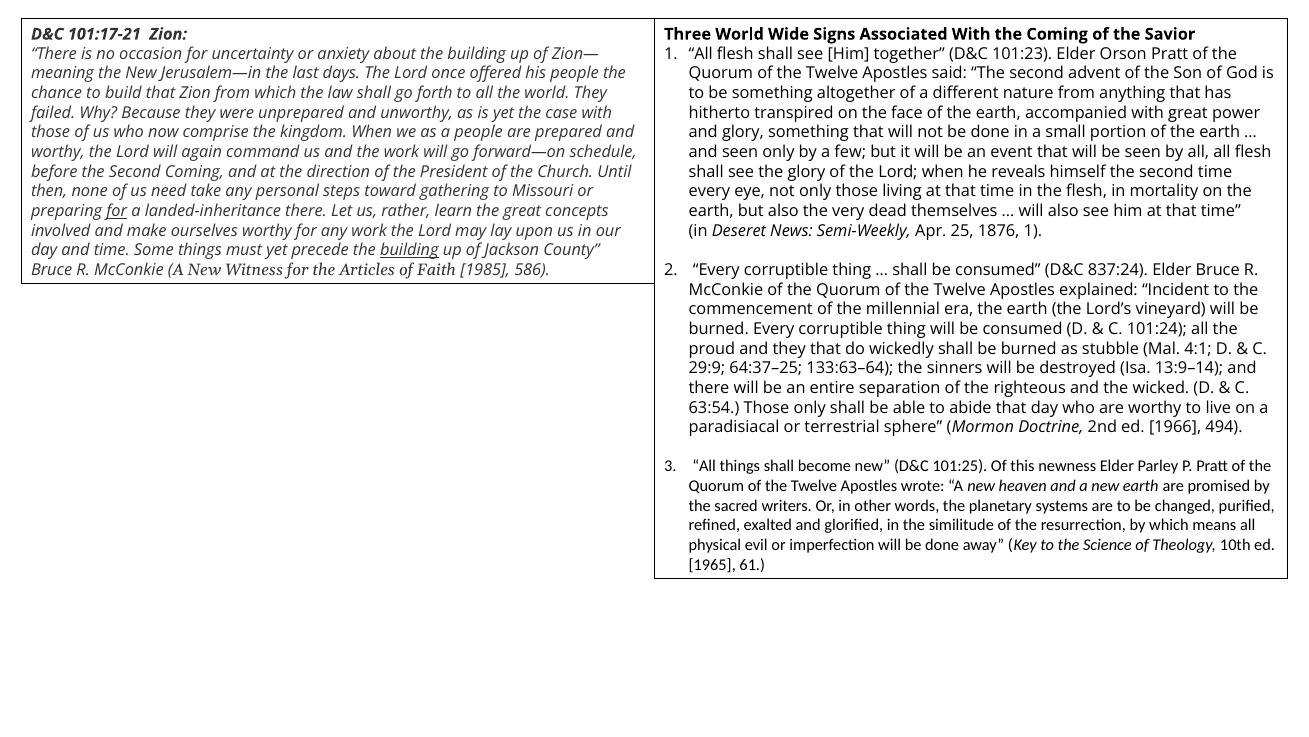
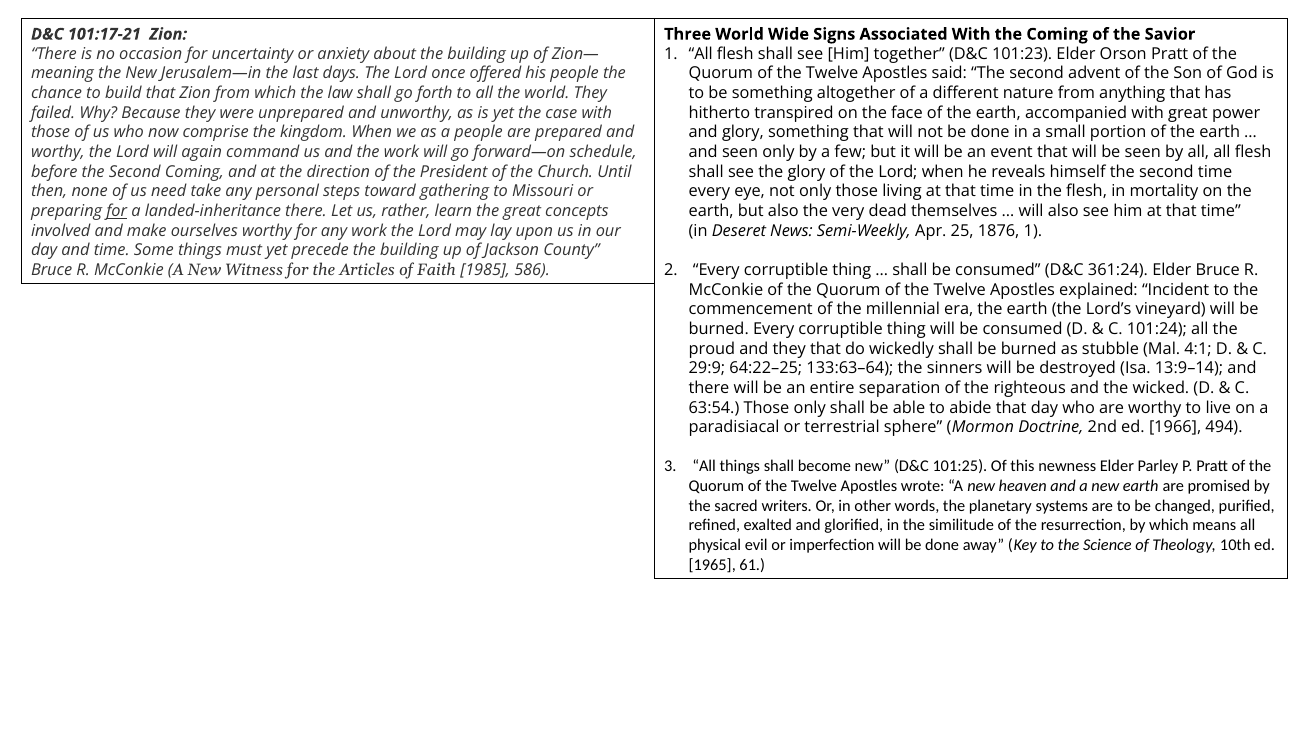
building at (409, 250) underline: present -> none
837:24: 837:24 -> 361:24
64:37–25: 64:37–25 -> 64:22–25
